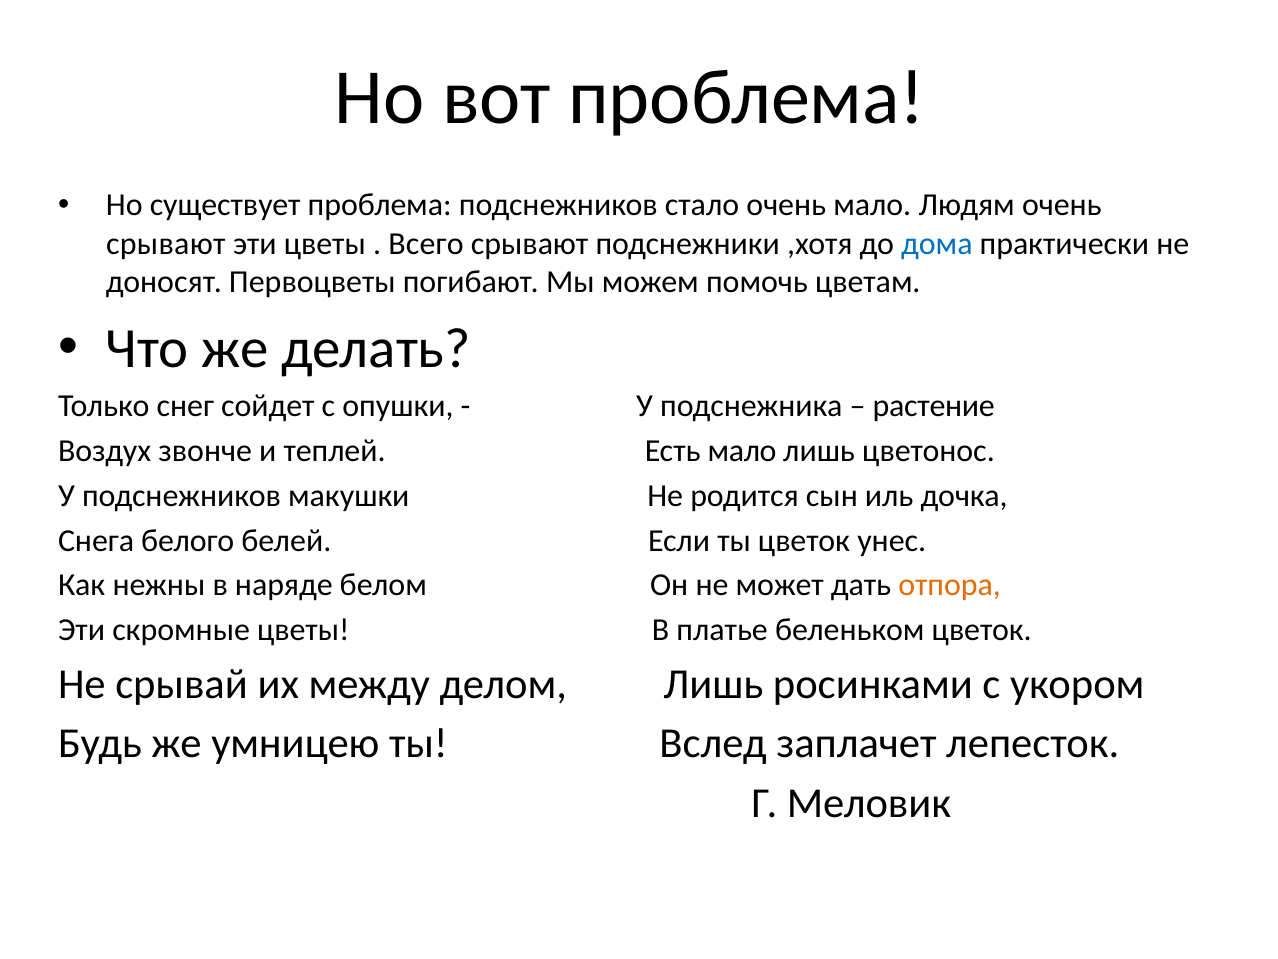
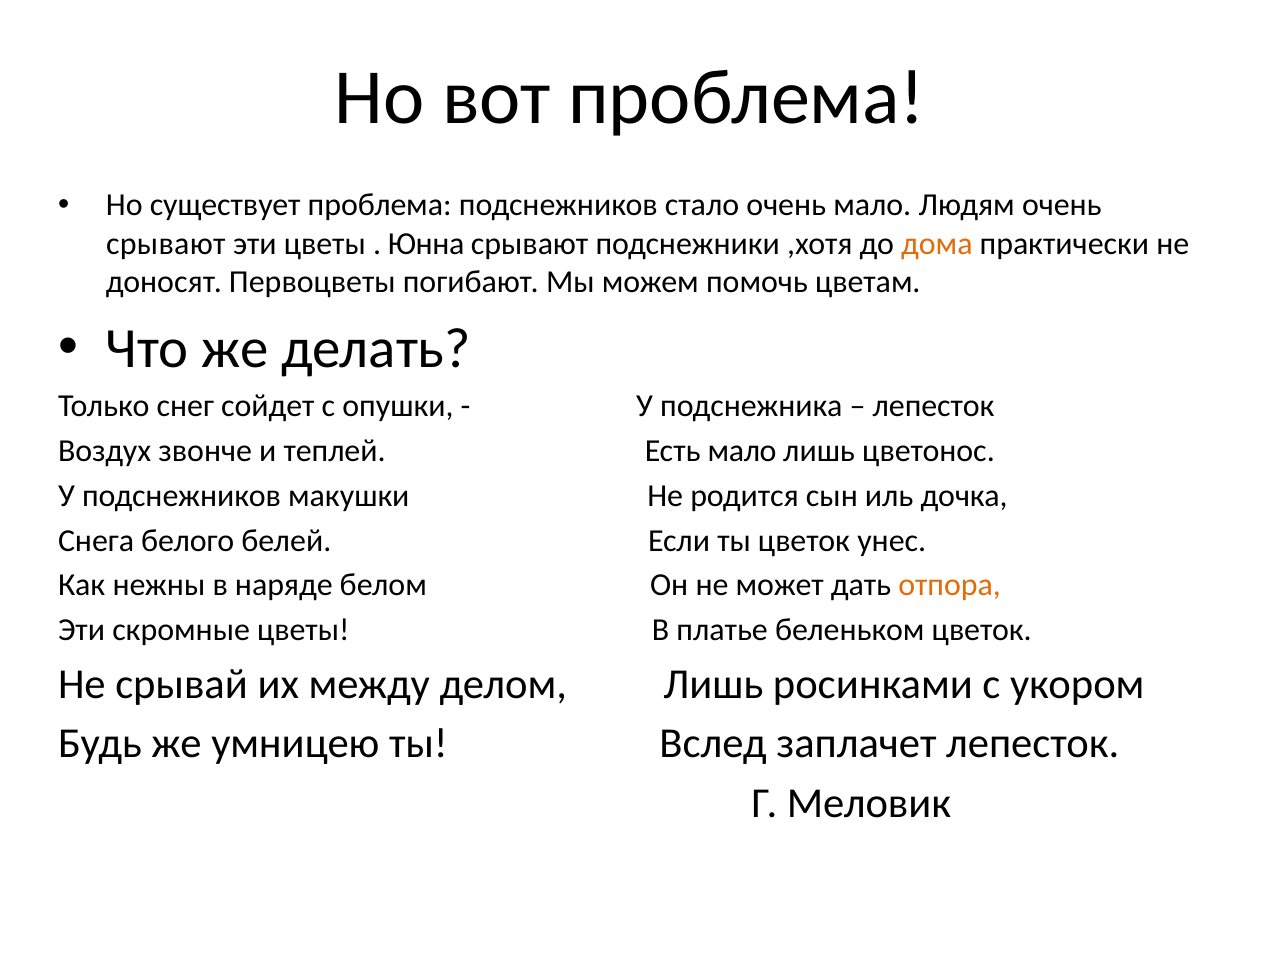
Всего: Всего -> Юнна
дома colour: blue -> orange
растение at (934, 406): растение -> лепесток
